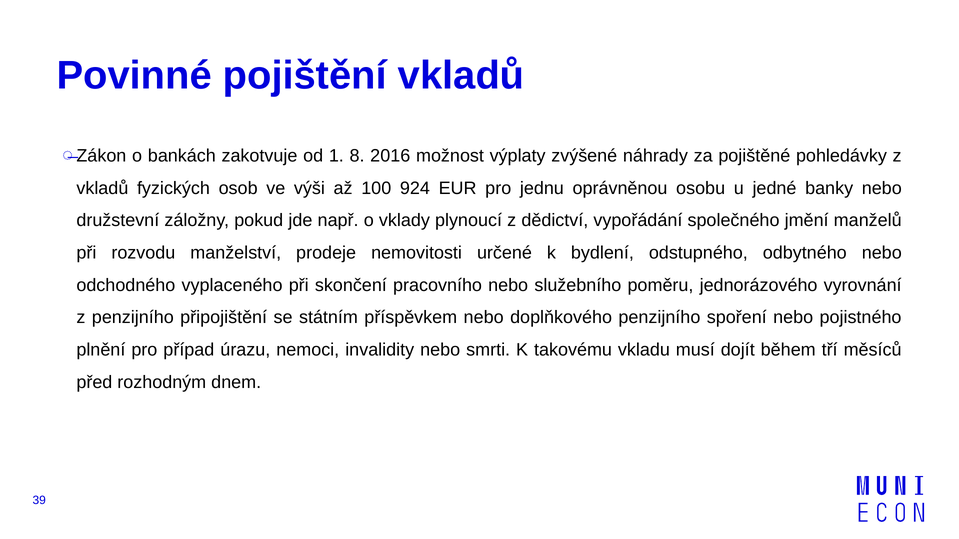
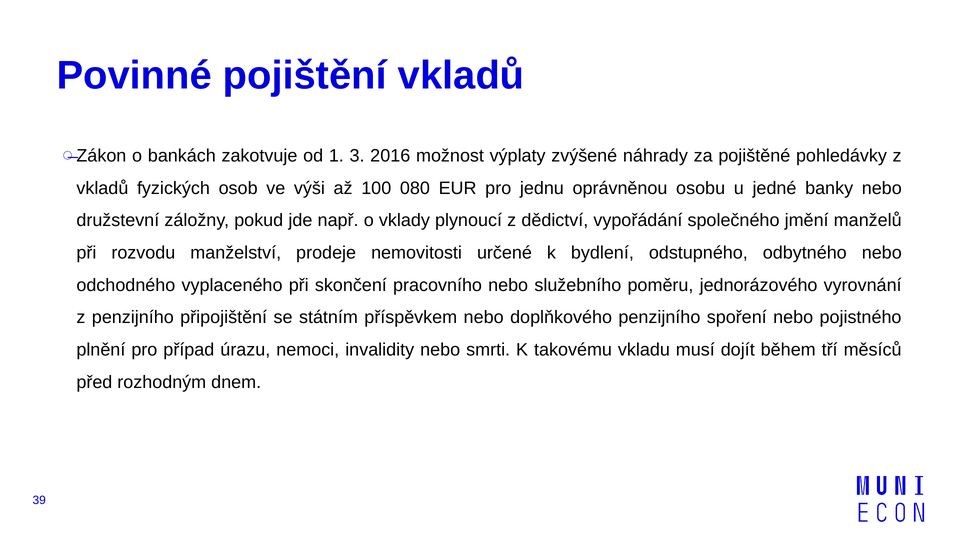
8: 8 -> 3
924: 924 -> 080
